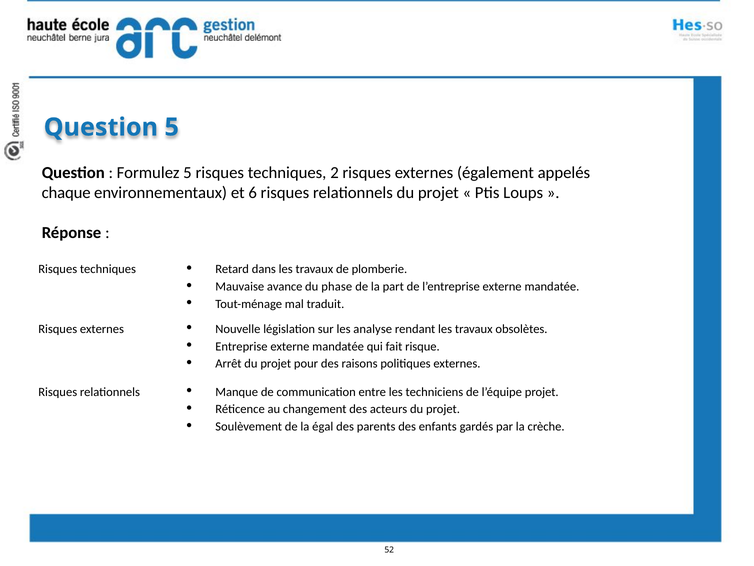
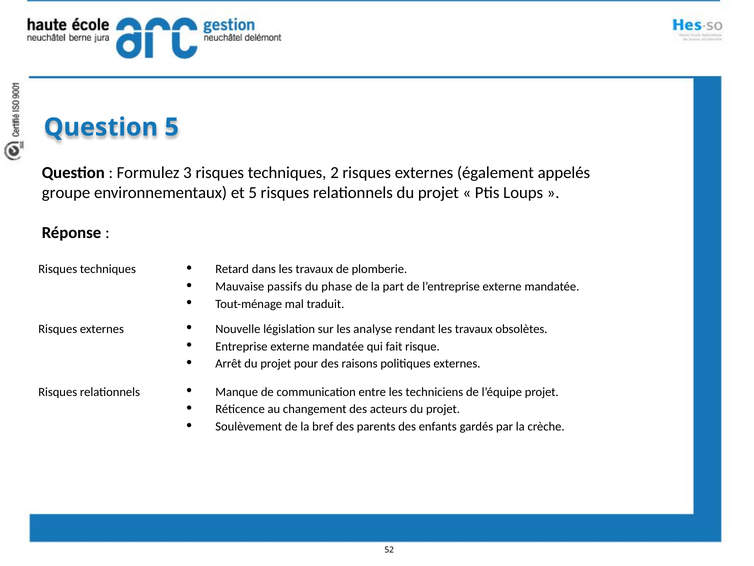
Formulez 5: 5 -> 3
chaque: chaque -> groupe
et 6: 6 -> 5
avance: avance -> passifs
égal: égal -> bref
